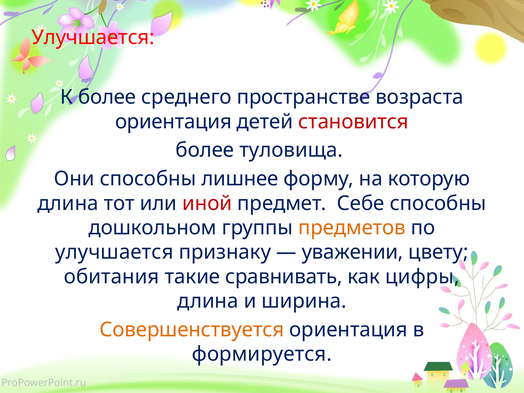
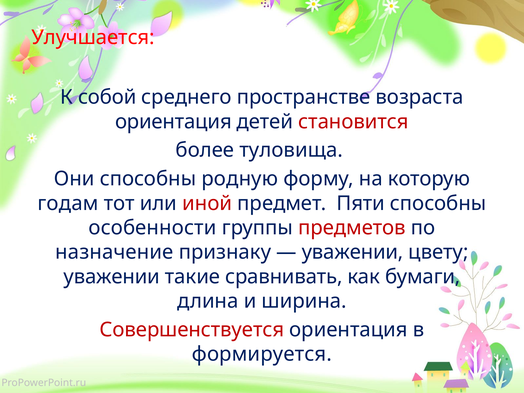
К более: более -> собой
лишнее: лишнее -> родную
длина at (68, 203): длина -> годам
Себе: Себе -> Пяти
дошкольном: дошкольном -> особенности
предметов colour: orange -> red
улучшается at (114, 252): улучшается -> назначение
обитания at (112, 277): обитания -> уважении
цифры: цифры -> бумаги
Совершенствуется colour: orange -> red
